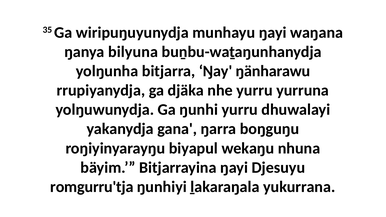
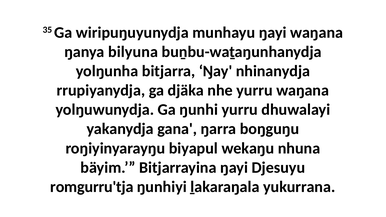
ŋänharawu: ŋänharawu -> nhinanydja
yurru yurruna: yurruna -> waŋana
